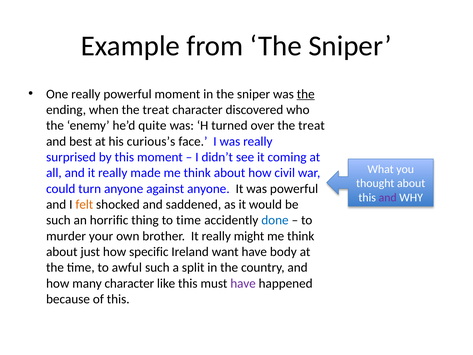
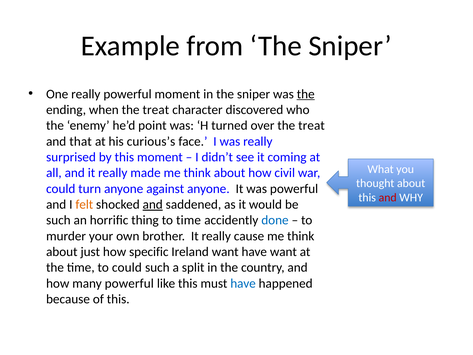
quite: quite -> point
best: best -> that
and at (388, 197) colour: purple -> red
and at (153, 204) underline: none -> present
might: might -> cause
have body: body -> want
to awful: awful -> could
many character: character -> powerful
have at (243, 283) colour: purple -> blue
